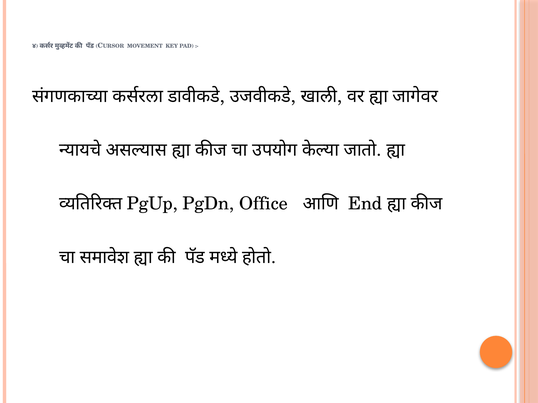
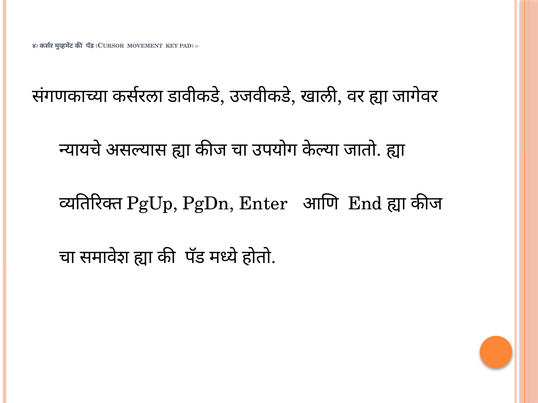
Office: Office -> Enter
